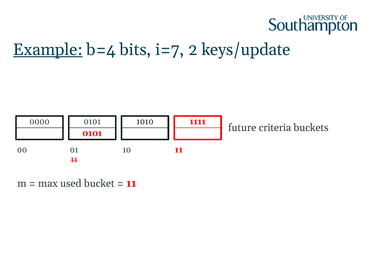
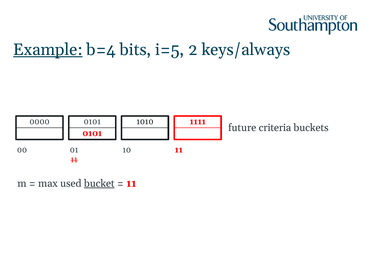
i=7: i=7 -> i=5
keys/update: keys/update -> keys/always
bucket underline: none -> present
